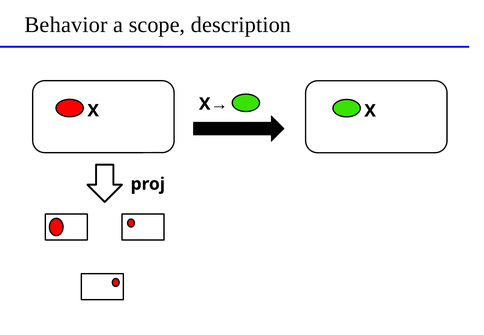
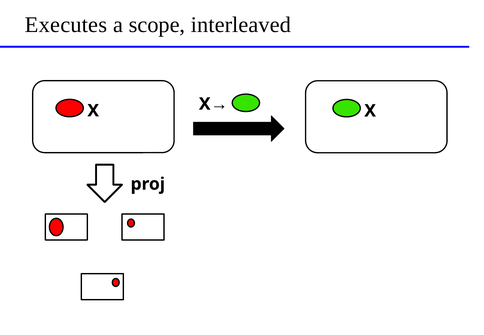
Behavior: Behavior -> Executes
description: description -> interleaved
